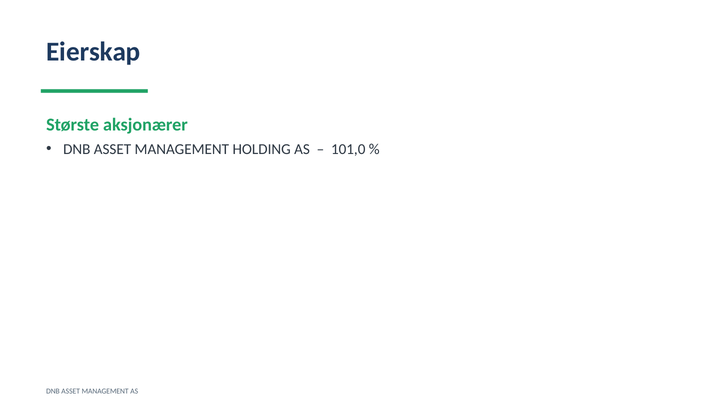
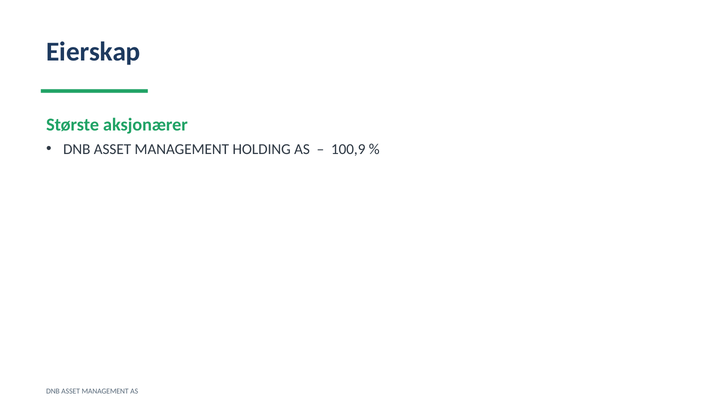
101,0: 101,0 -> 100,9
